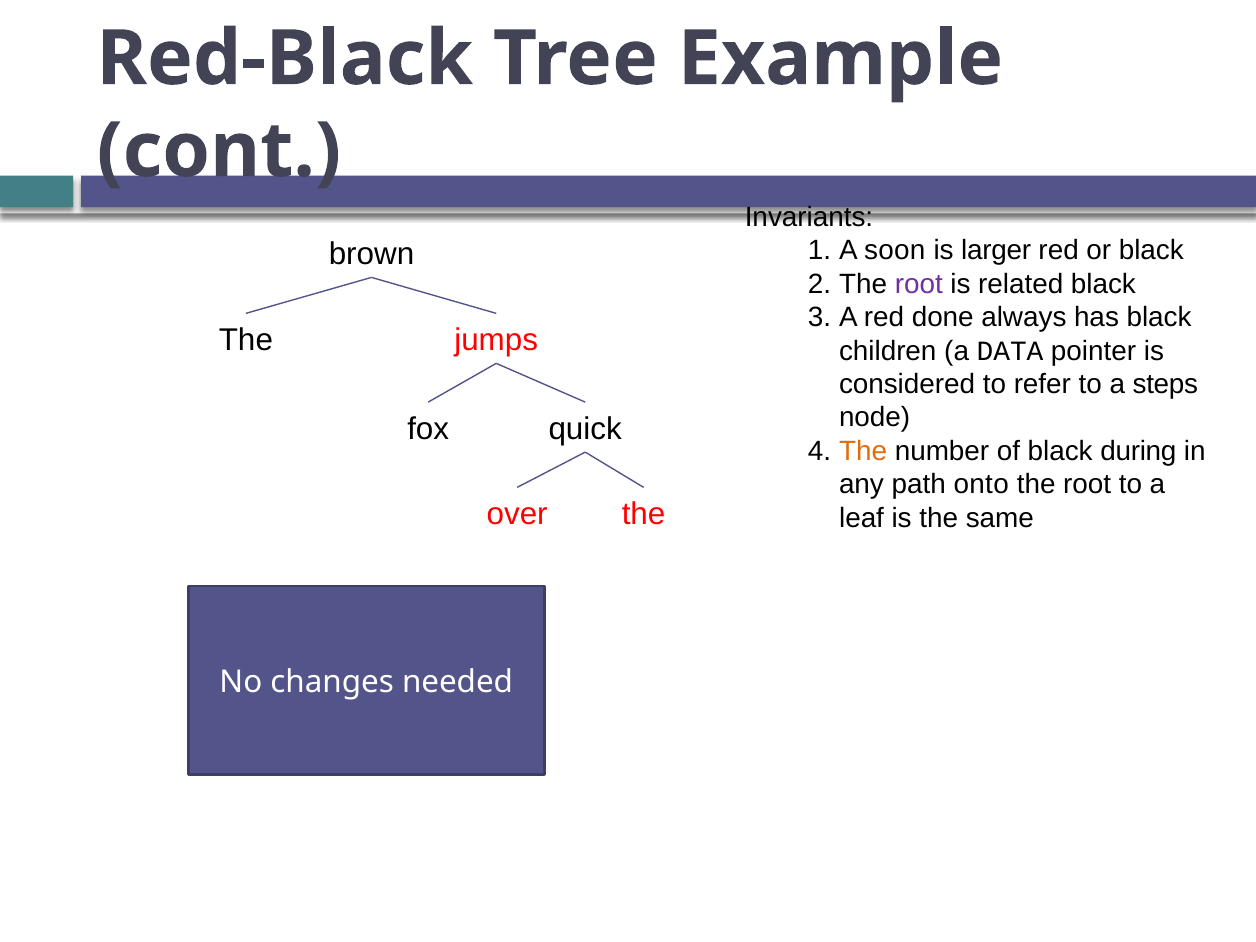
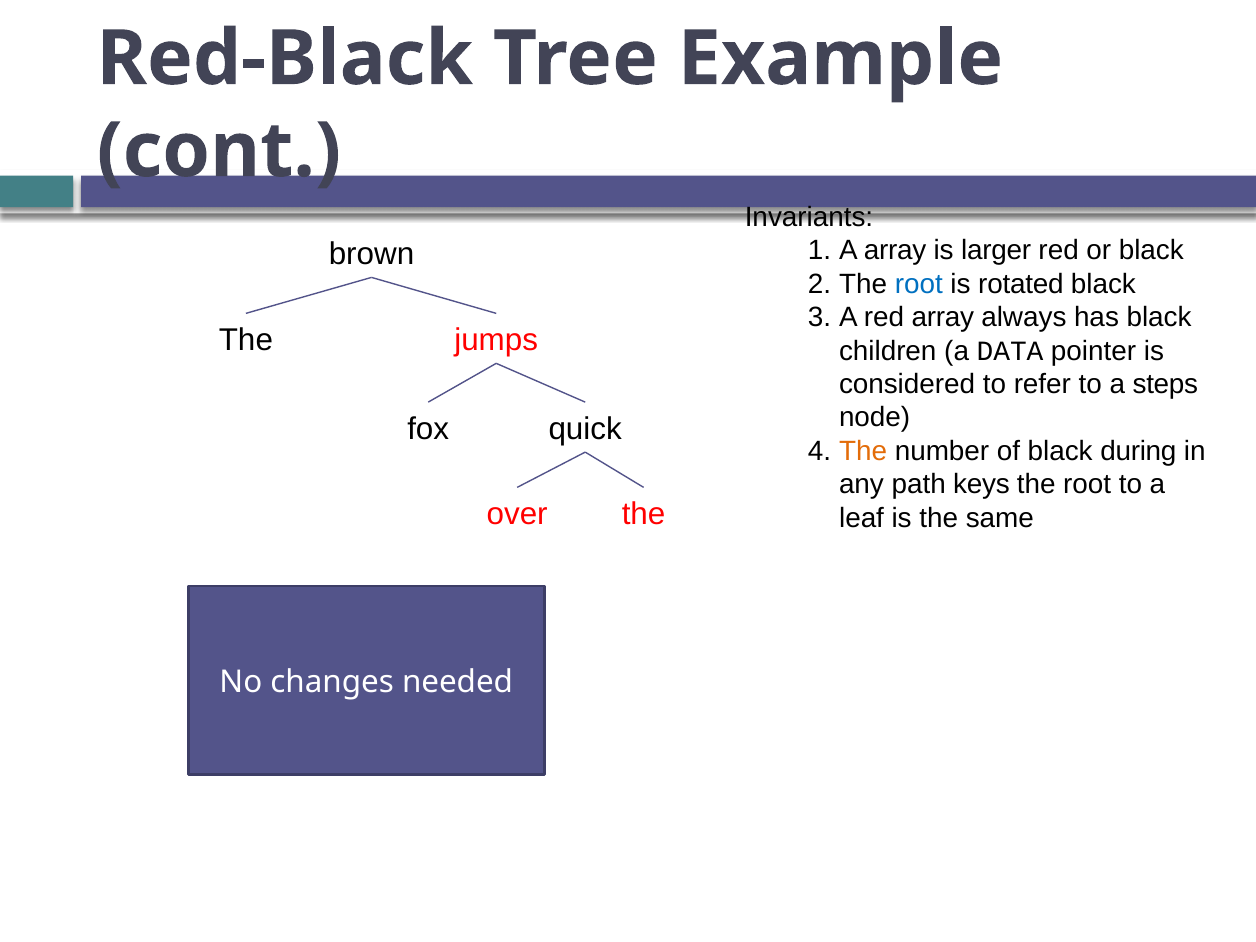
A soon: soon -> array
root at (919, 284) colour: purple -> blue
related: related -> rotated
red done: done -> array
onto: onto -> keys
